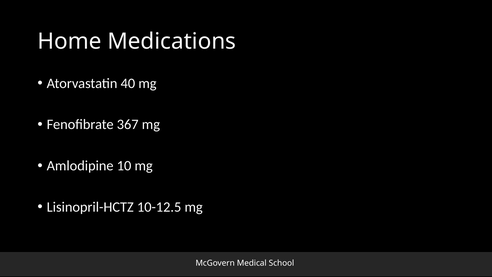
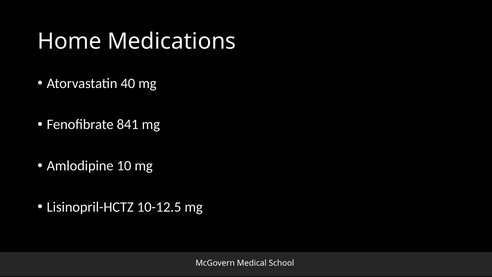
367: 367 -> 841
